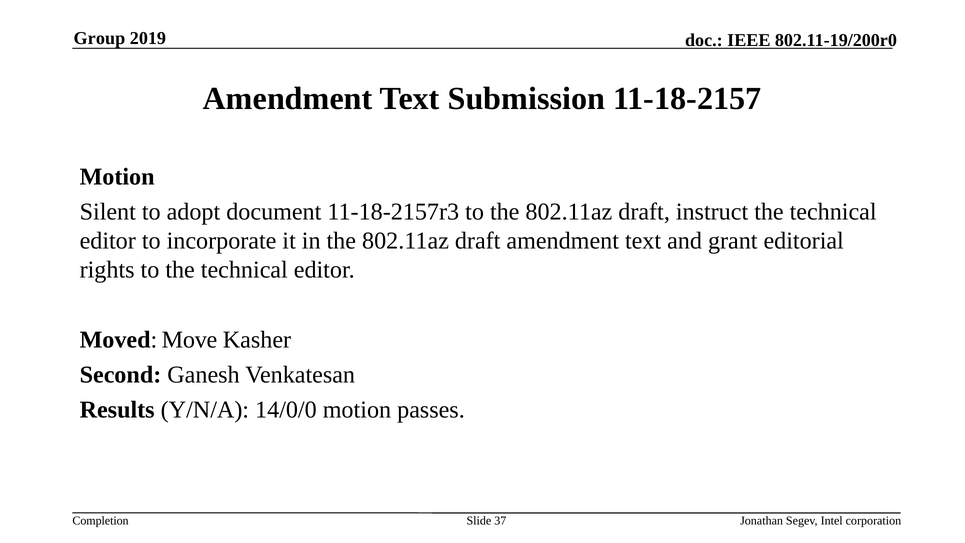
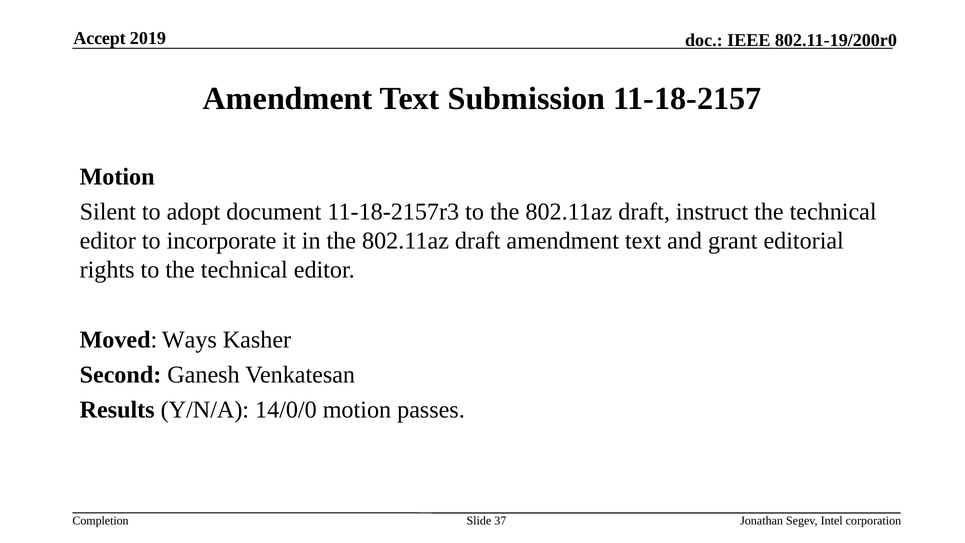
Group: Group -> Accept
Move: Move -> Ways
